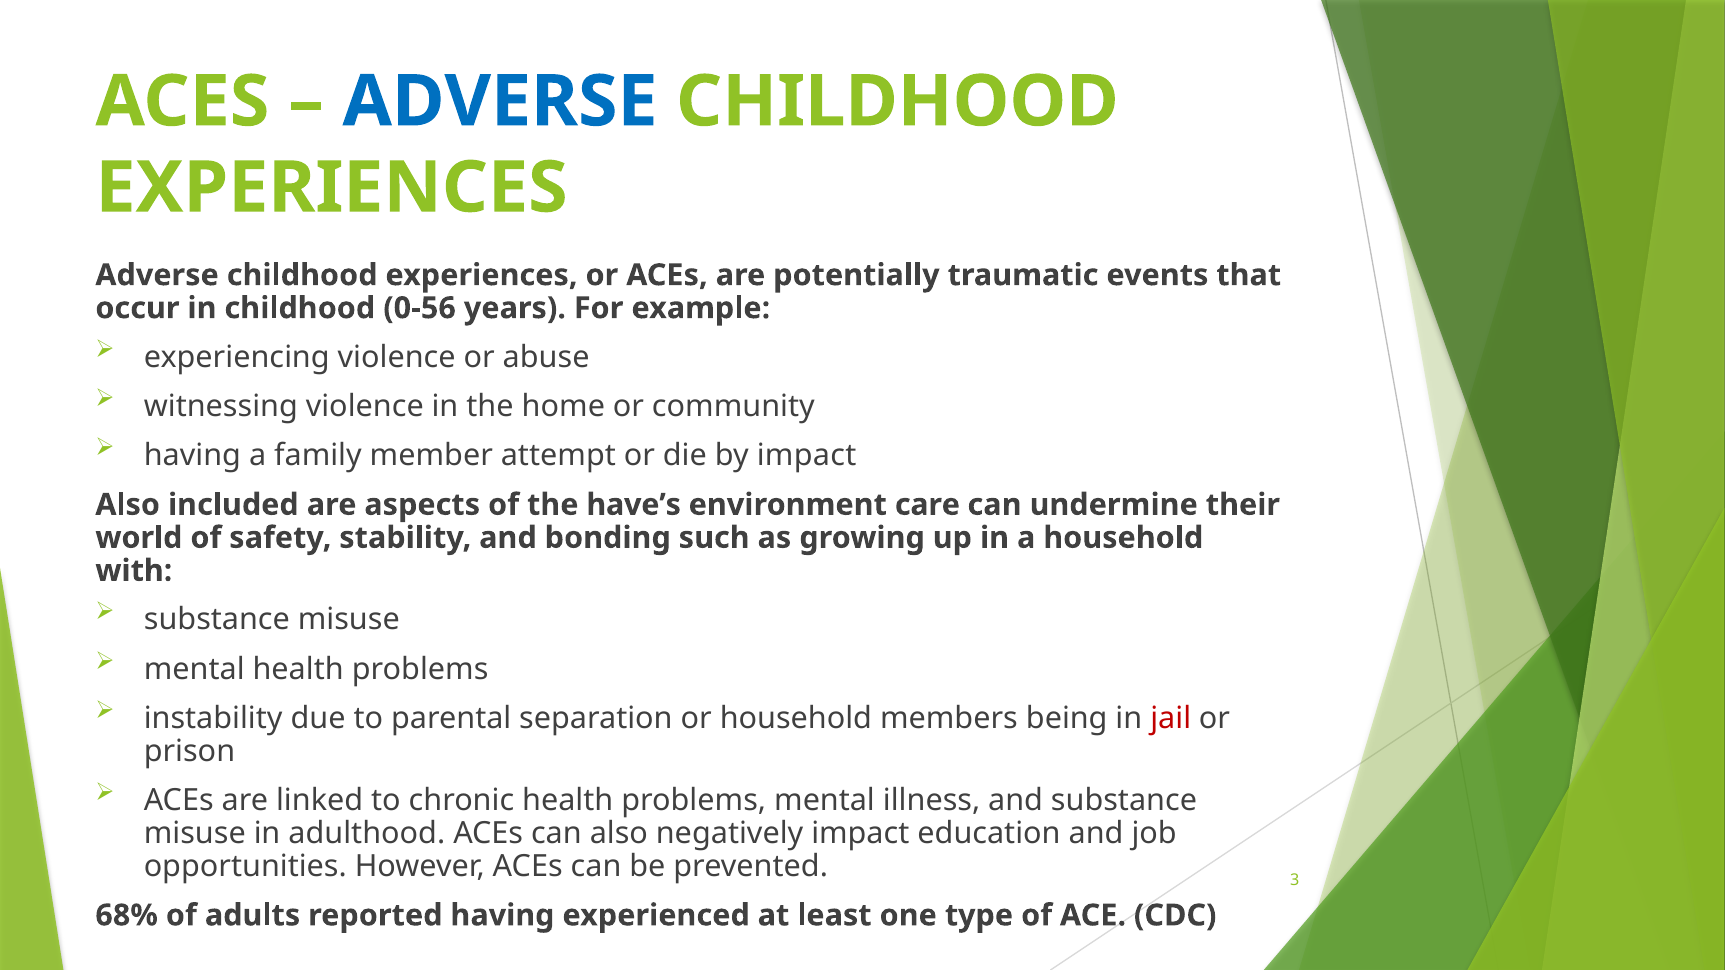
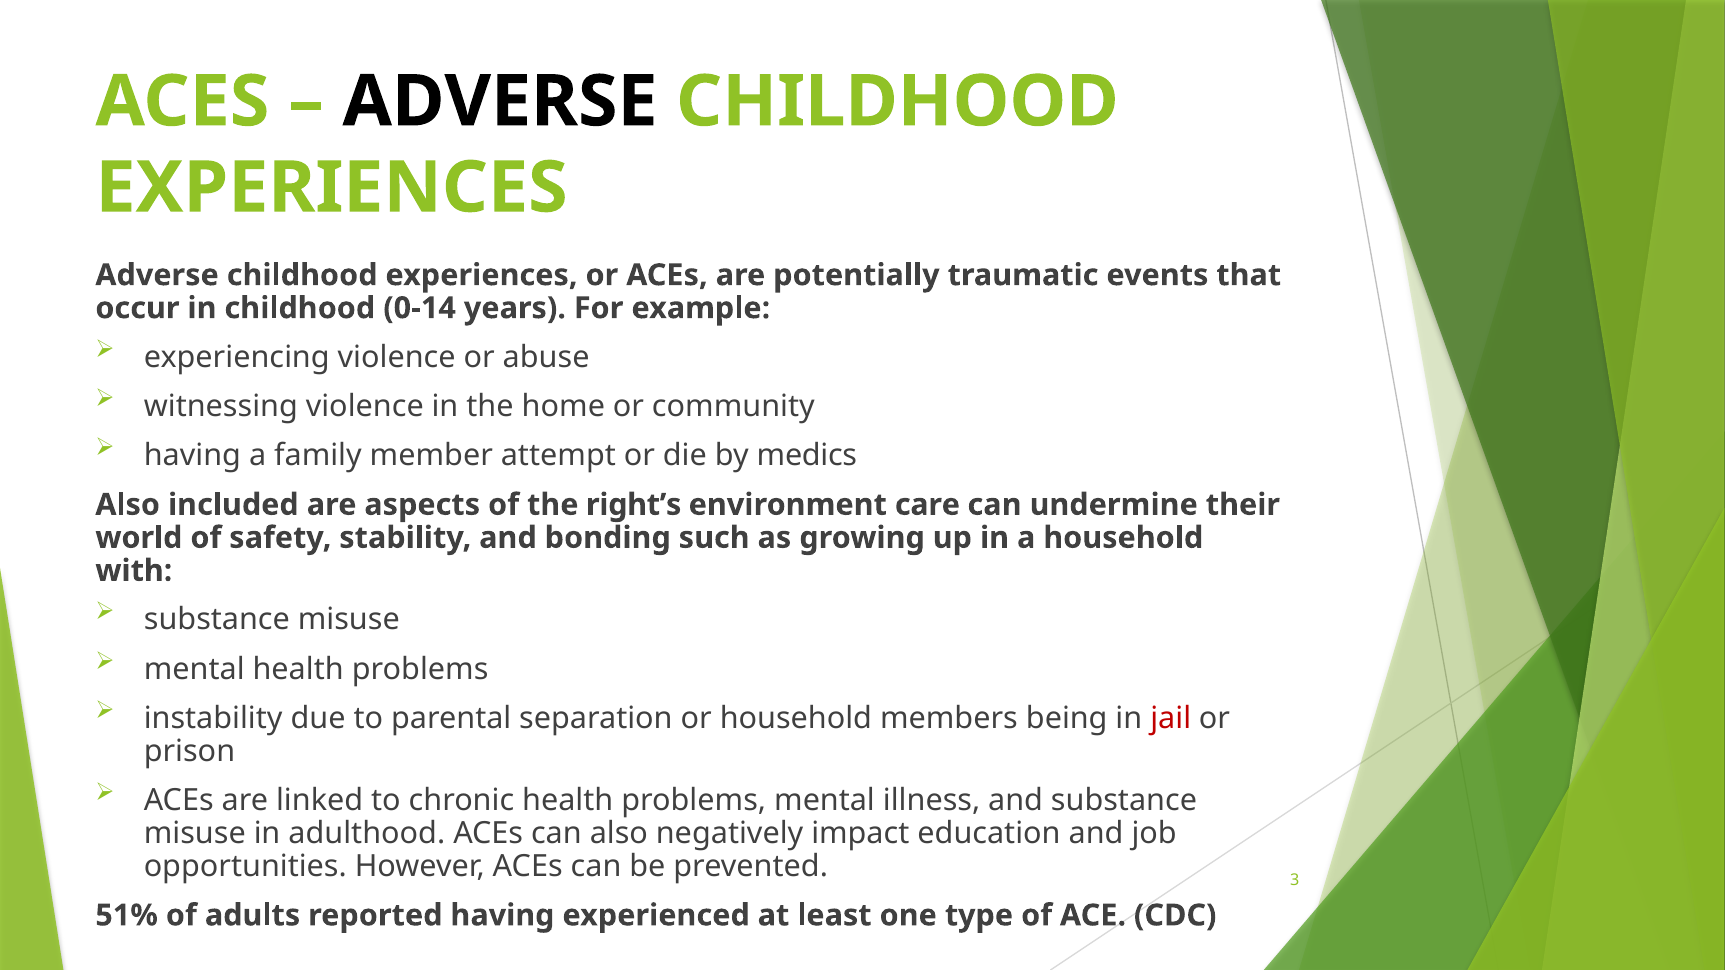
ADVERSE at (500, 102) colour: blue -> black
0-56: 0-56 -> 0-14
by impact: impact -> medics
have’s: have’s -> right’s
68%: 68% -> 51%
